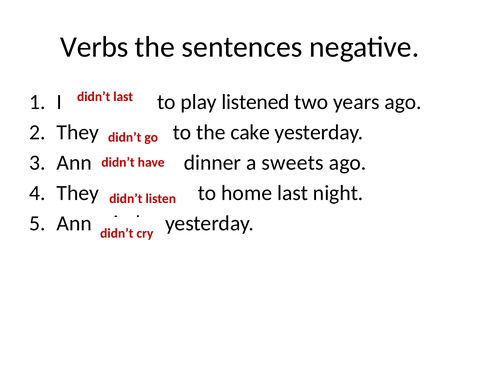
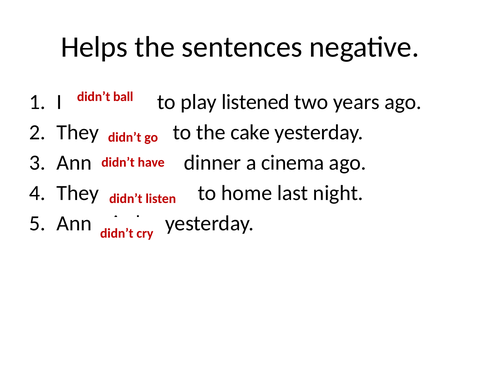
Verbs: Verbs -> Helps
last at (123, 97): last -> ball
sweets: sweets -> cinema
